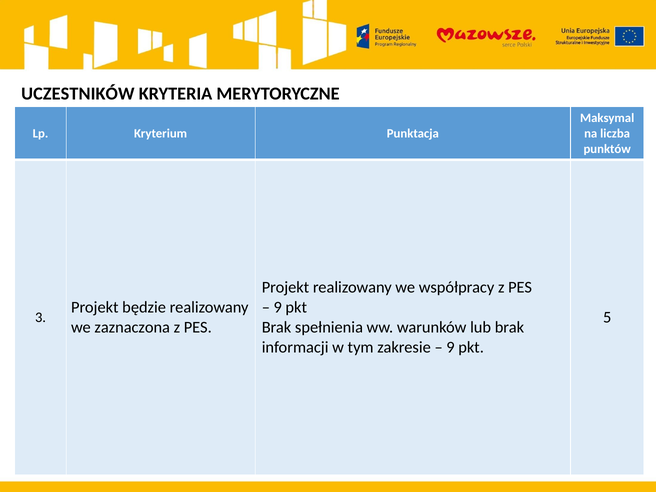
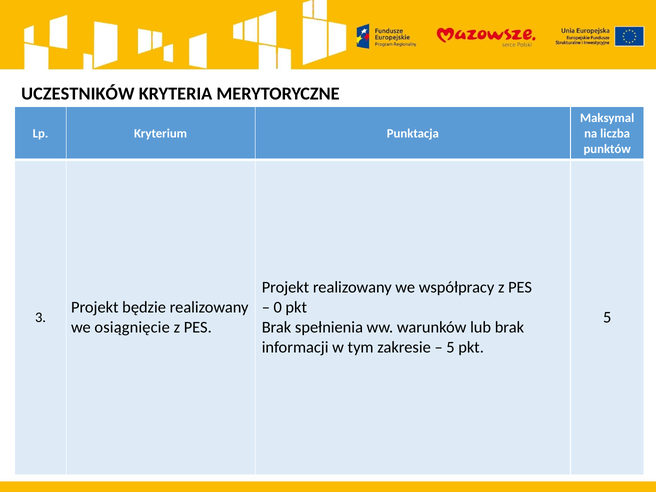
9 at (278, 308): 9 -> 0
zaznaczona: zaznaczona -> osiągnięcie
9 at (450, 348): 9 -> 5
